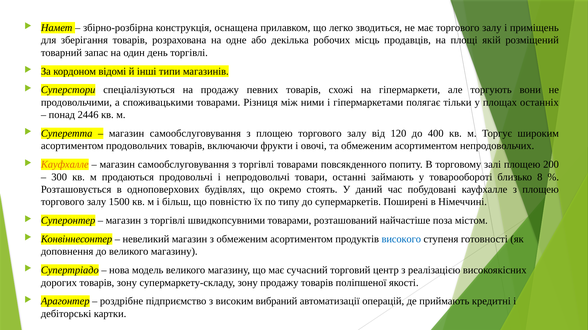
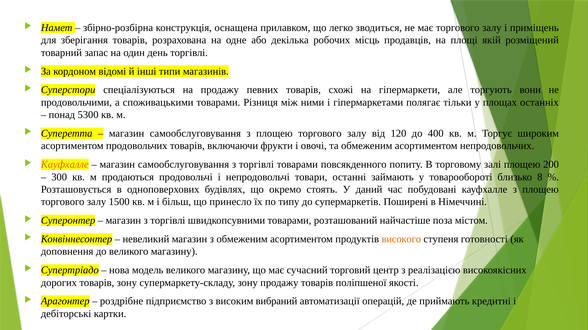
2446: 2446 -> 5300
повністю: повністю -> принесло
високого colour: blue -> orange
